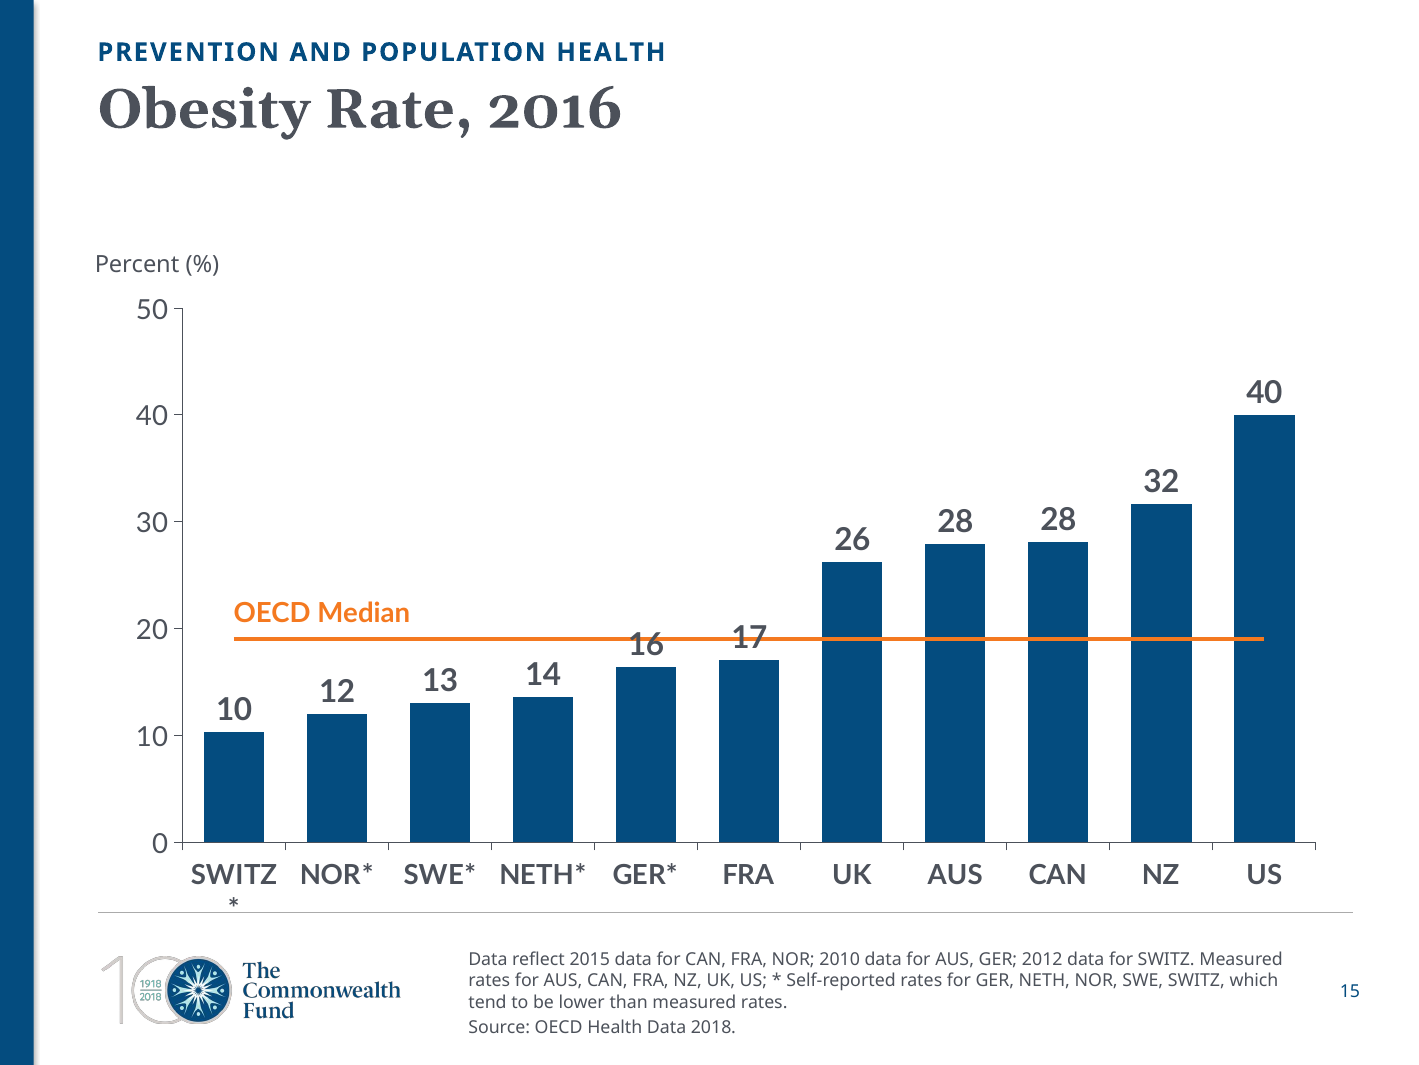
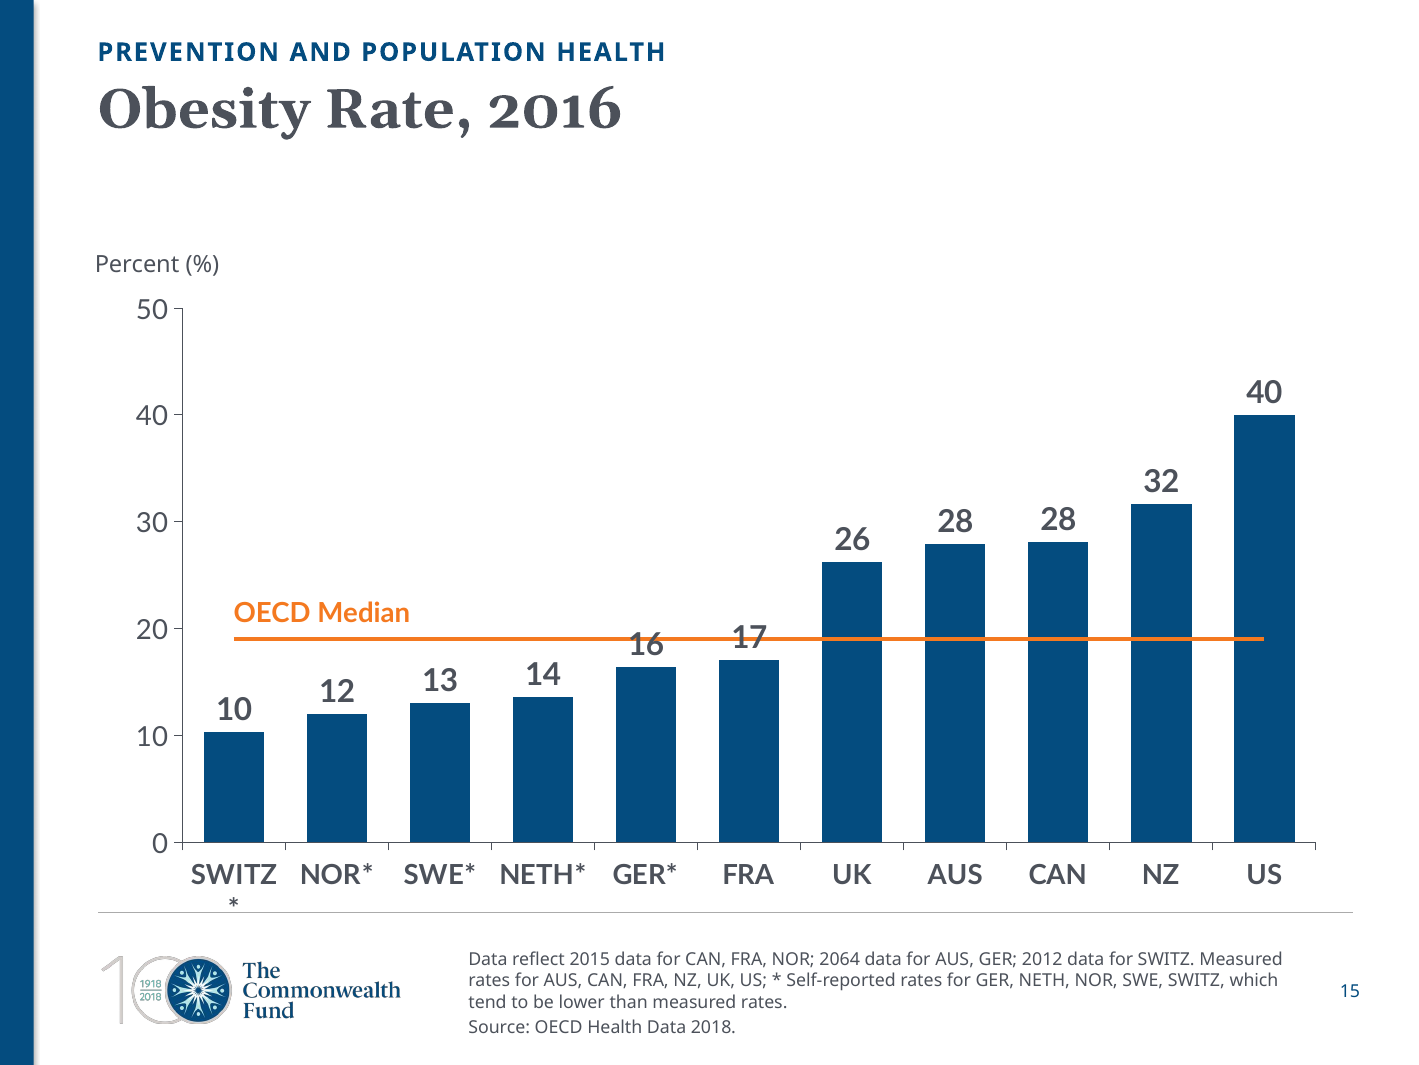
2010: 2010 -> 2064
